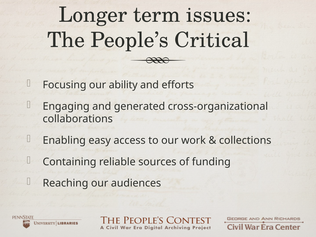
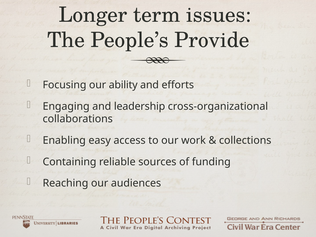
Critical: Critical -> Provide
generated: generated -> leadership
